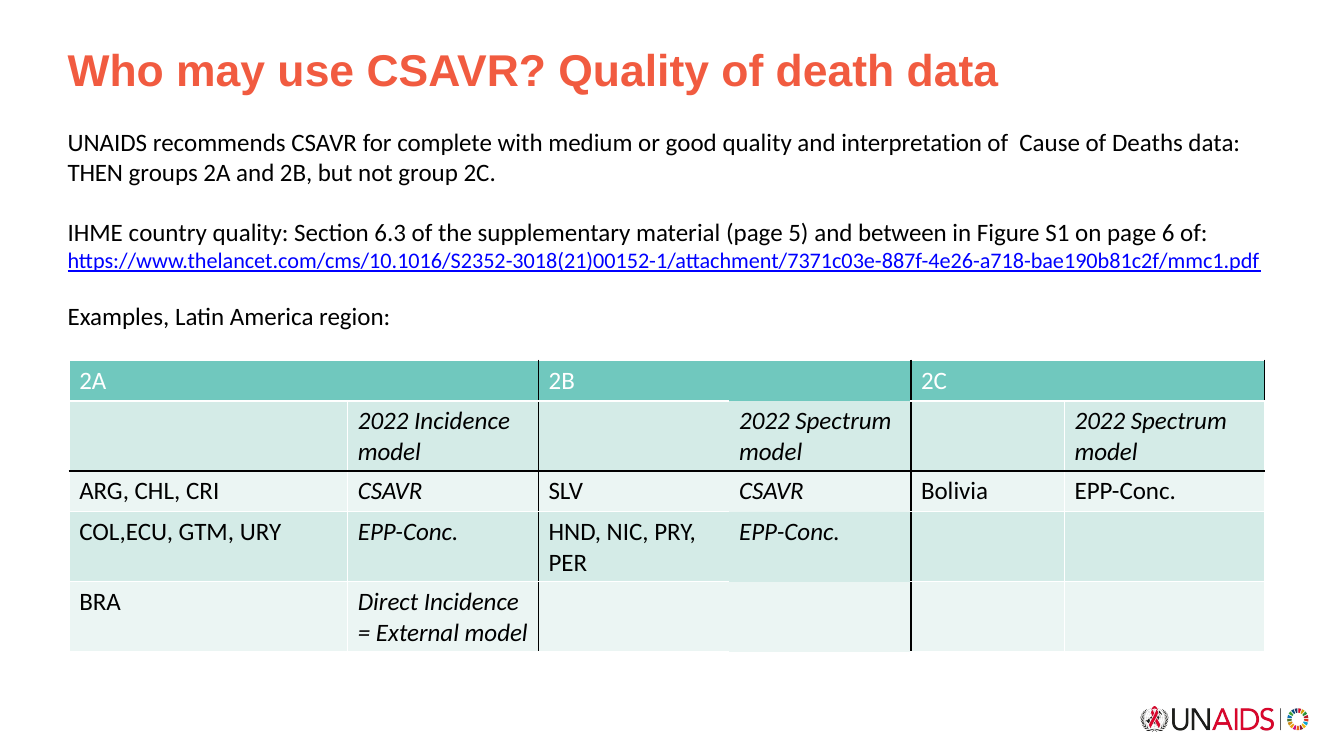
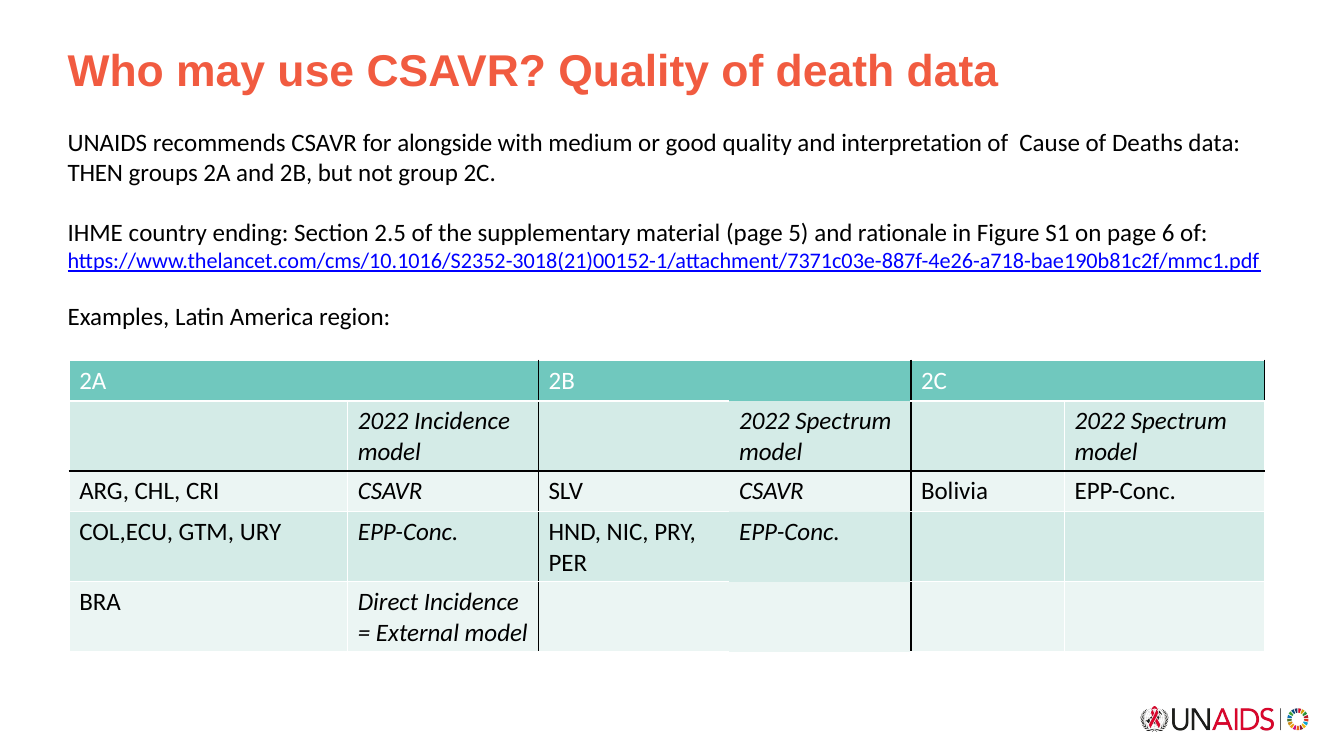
complete: complete -> alongside
country quality: quality -> ending
6.3: 6.3 -> 2.5
between: between -> rationale
